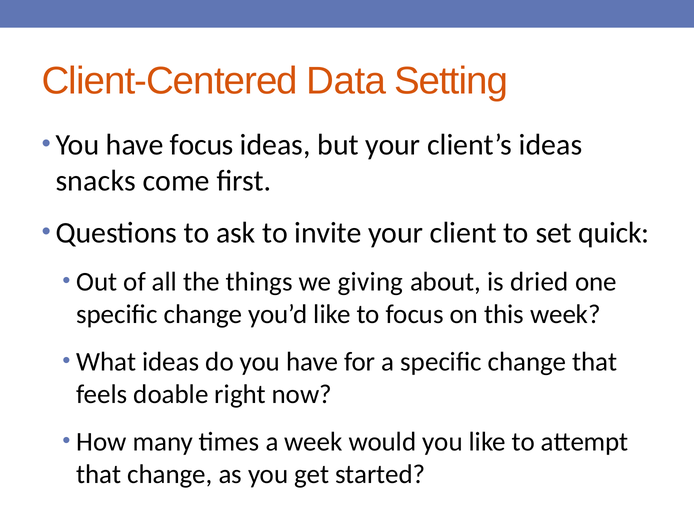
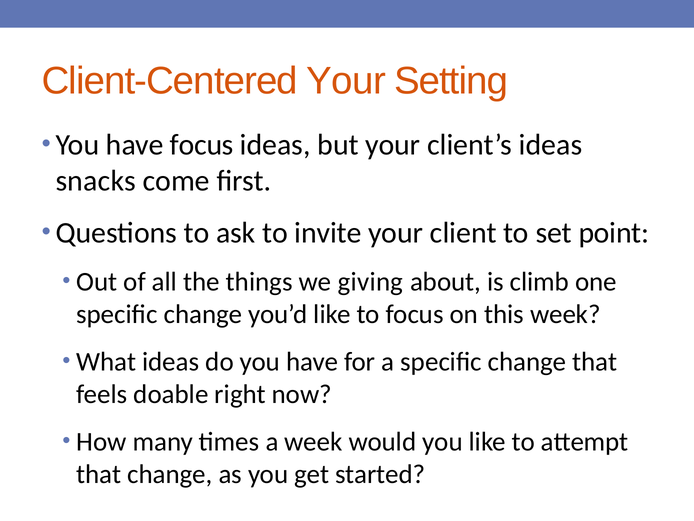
Client-Centered Data: Data -> Your
quick: quick -> point
dried: dried -> climb
